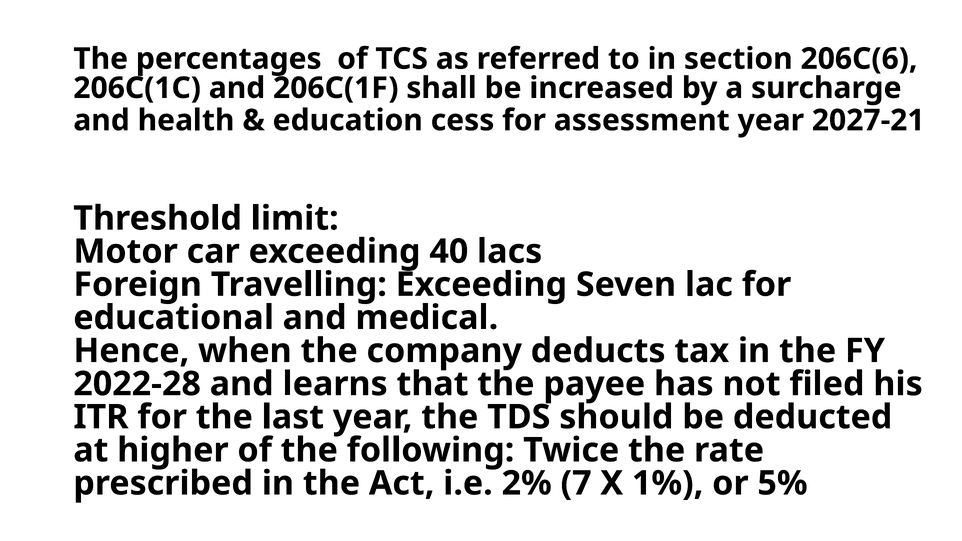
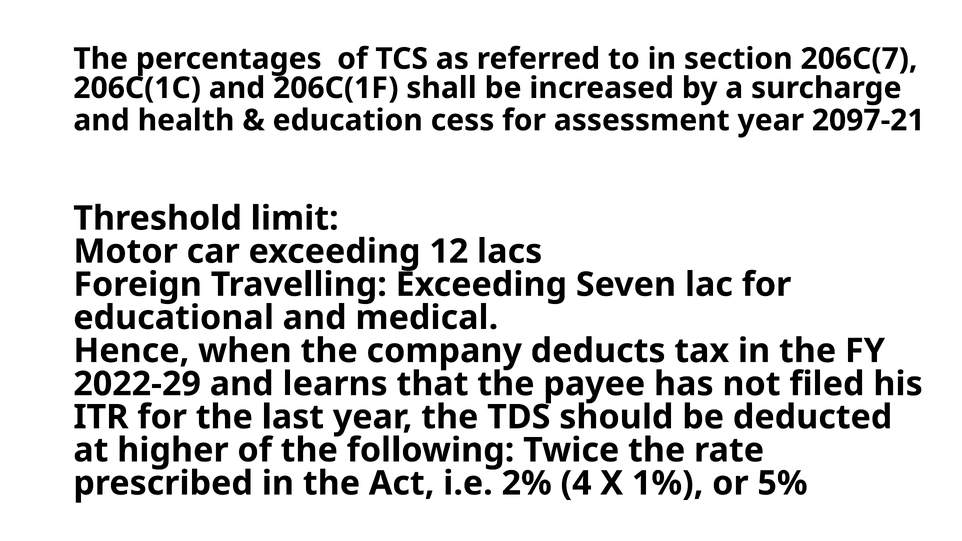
206C(6: 206C(6 -> 206C(7
2027-21: 2027-21 -> 2097-21
40: 40 -> 12
2022-28: 2022-28 -> 2022-29
7: 7 -> 4
